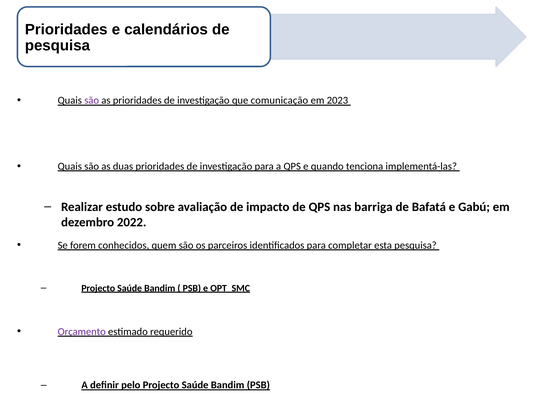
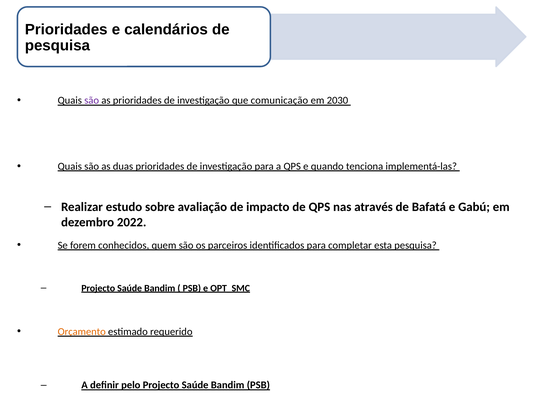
2023: 2023 -> 2030
barriga: barriga -> através
Orçamento colour: purple -> orange
